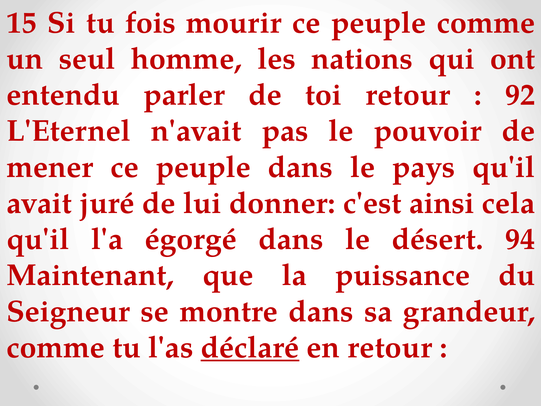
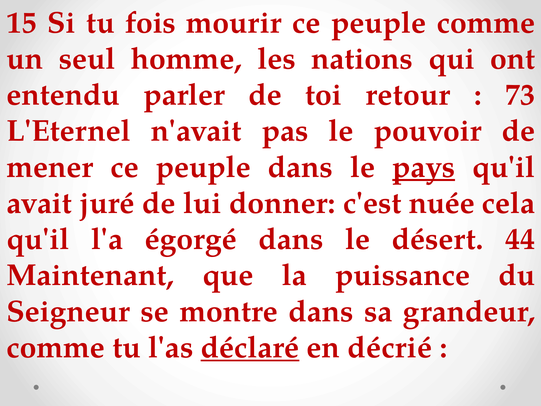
92: 92 -> 73
pays underline: none -> present
ainsi: ainsi -> nuée
94: 94 -> 44
en retour: retour -> décrié
